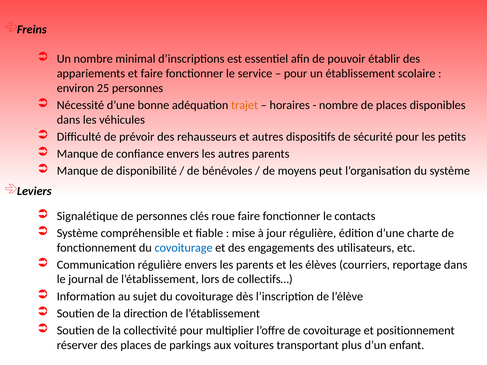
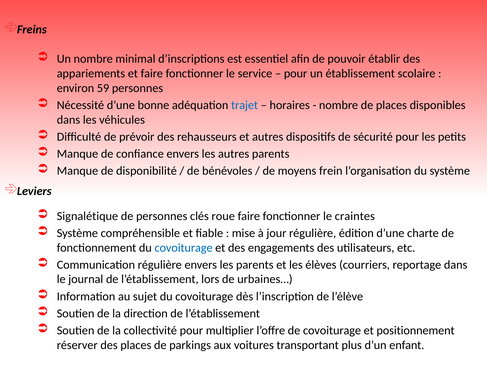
25: 25 -> 59
trajet colour: orange -> blue
peut: peut -> frein
contacts: contacts -> craintes
collectifs…: collectifs… -> urbaines…
